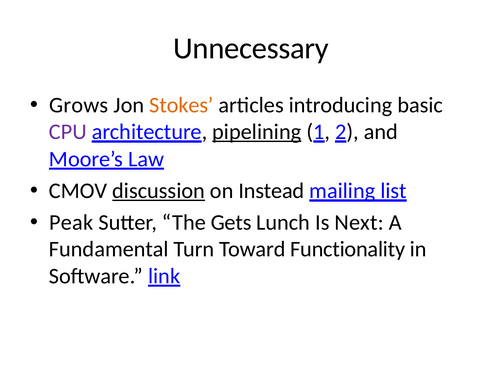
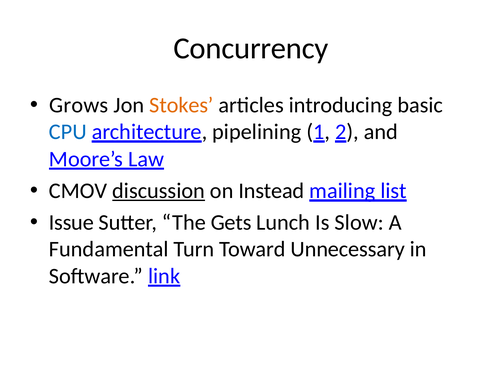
Unnecessary: Unnecessary -> Concurrency
CPU colour: purple -> blue
pipelining underline: present -> none
Peak: Peak -> Issue
Next: Next -> Slow
Functionality: Functionality -> Unnecessary
